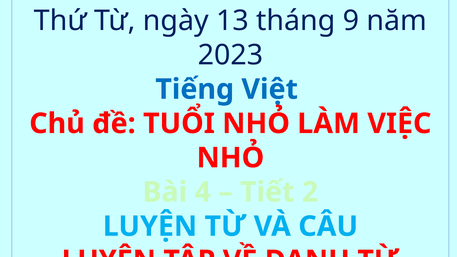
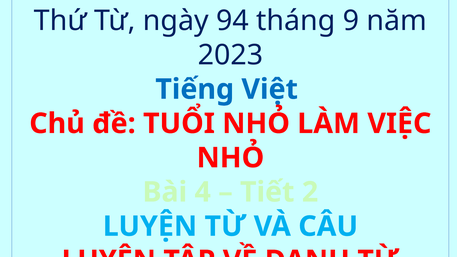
13: 13 -> 94
